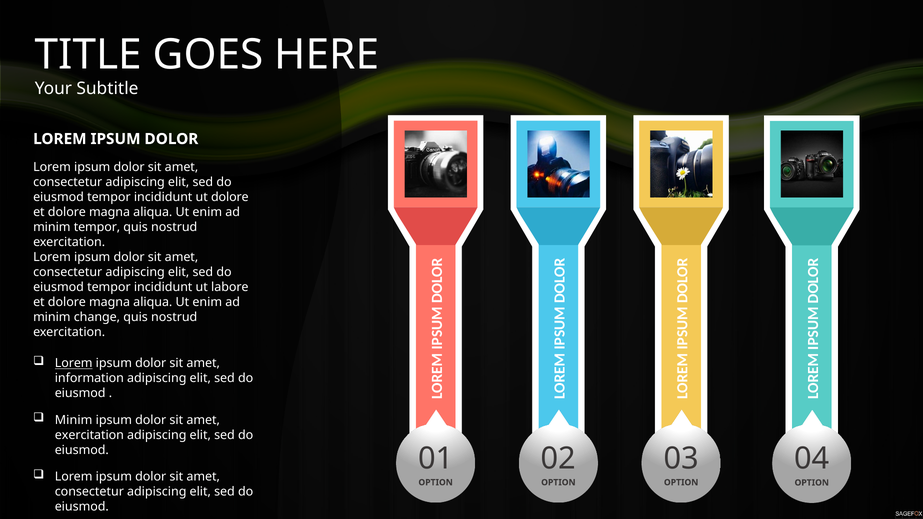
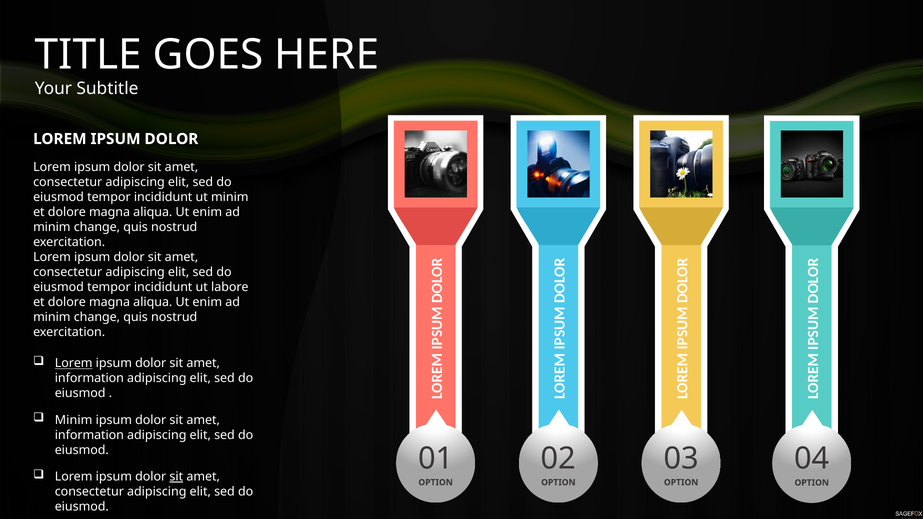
ut dolore: dolore -> minim
tempor at (97, 227): tempor -> change
exercitation at (89, 435): exercitation -> information
sit at (176, 477) underline: none -> present
